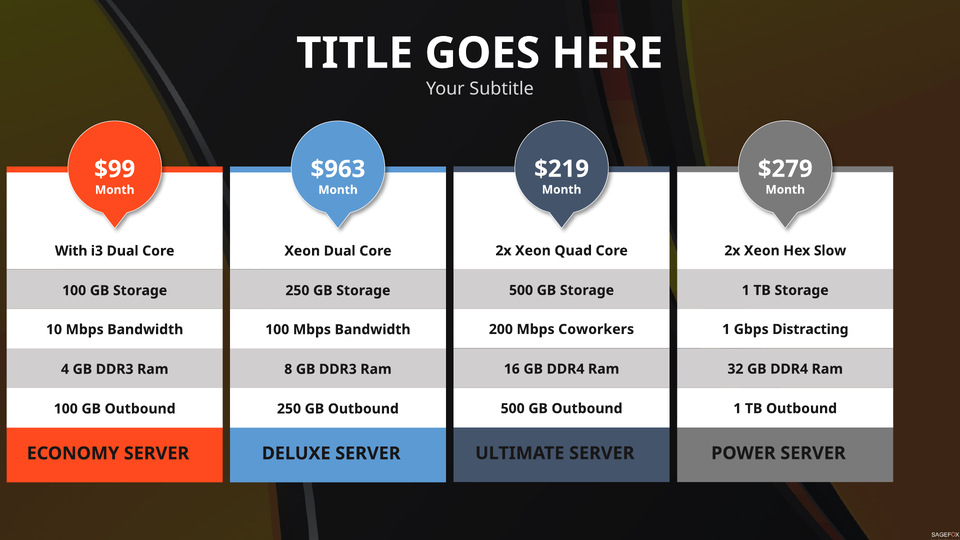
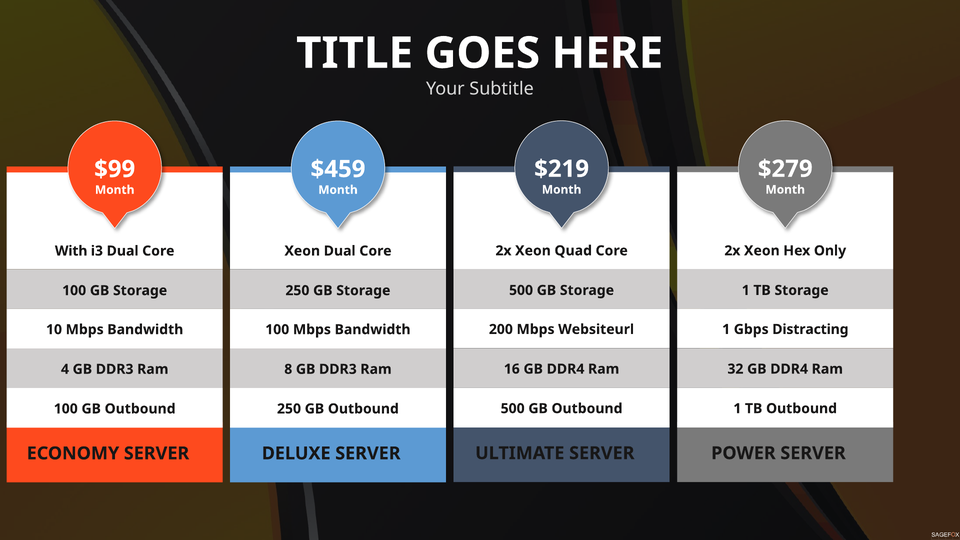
$963: $963 -> $459
Slow: Slow -> Only
Coworkers: Coworkers -> Websiteurl
